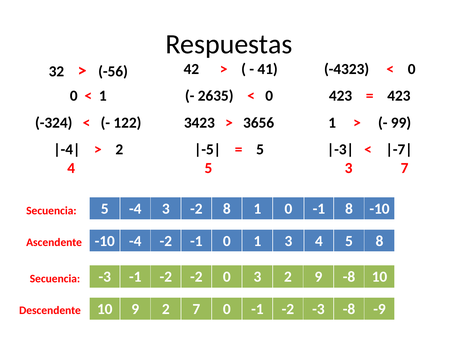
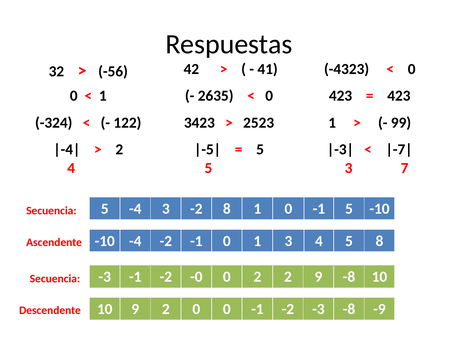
3656: 3656 -> 2523
-1 8: 8 -> 5
-2 -2: -2 -> -0
0 3: 3 -> 2
2 7: 7 -> 0
